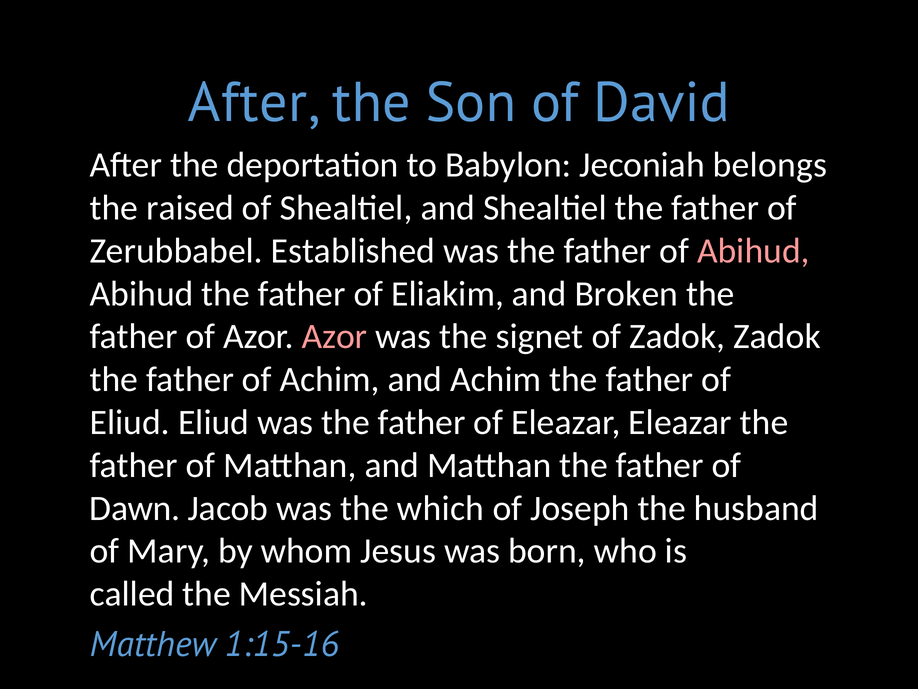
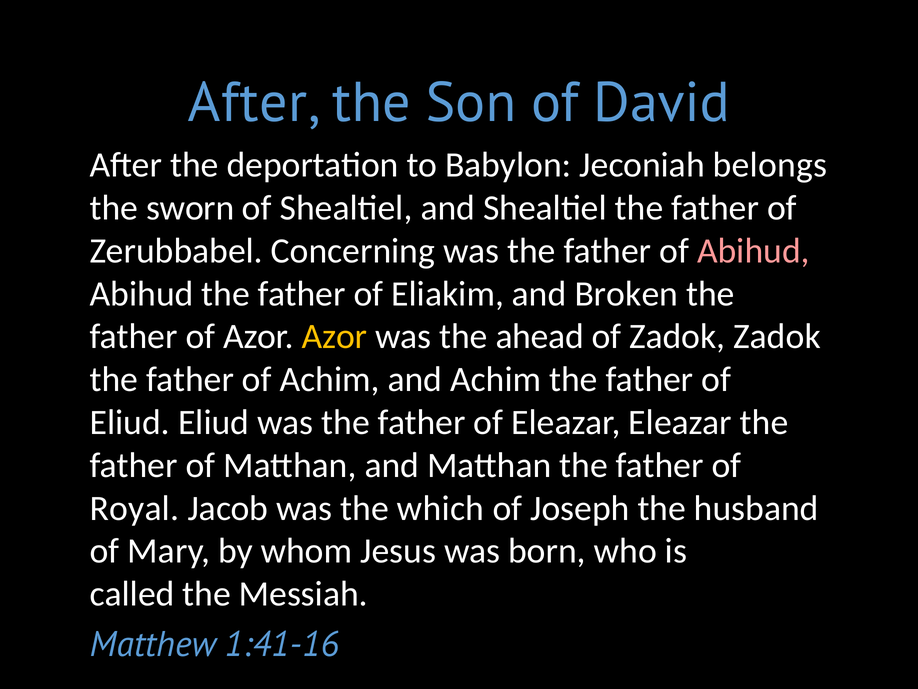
raised: raised -> sworn
Established: Established -> Concerning
Azor at (335, 336) colour: pink -> yellow
signet: signet -> ahead
Dawn: Dawn -> Royal
1:15-16: 1:15-16 -> 1:41-16
